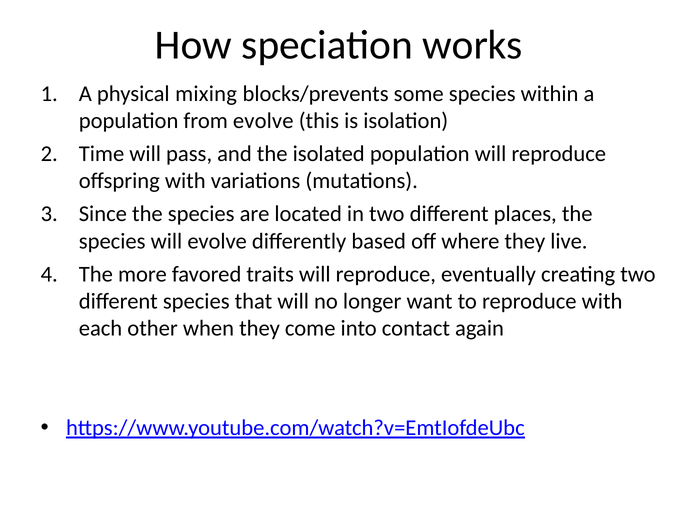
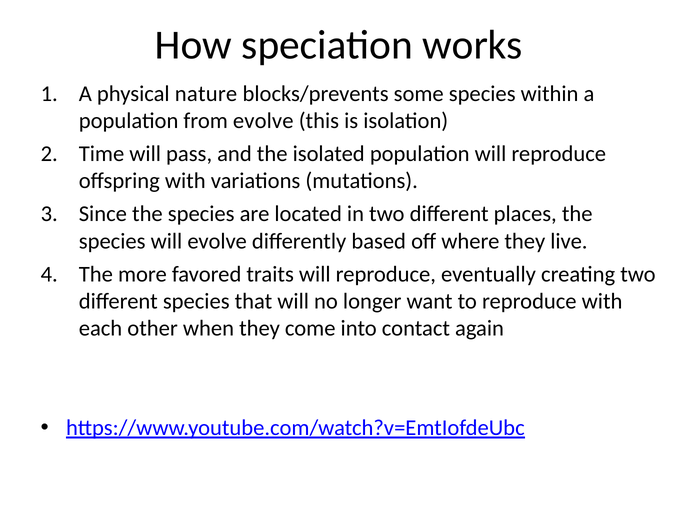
mixing: mixing -> nature
